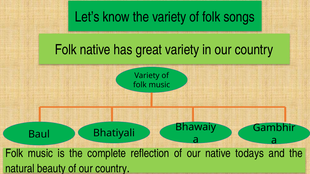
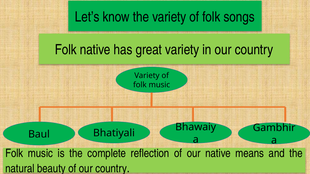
todays: todays -> means
